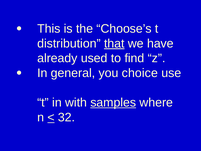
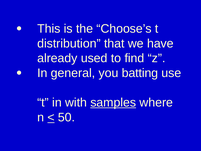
that underline: present -> none
choice: choice -> batting
32: 32 -> 50
